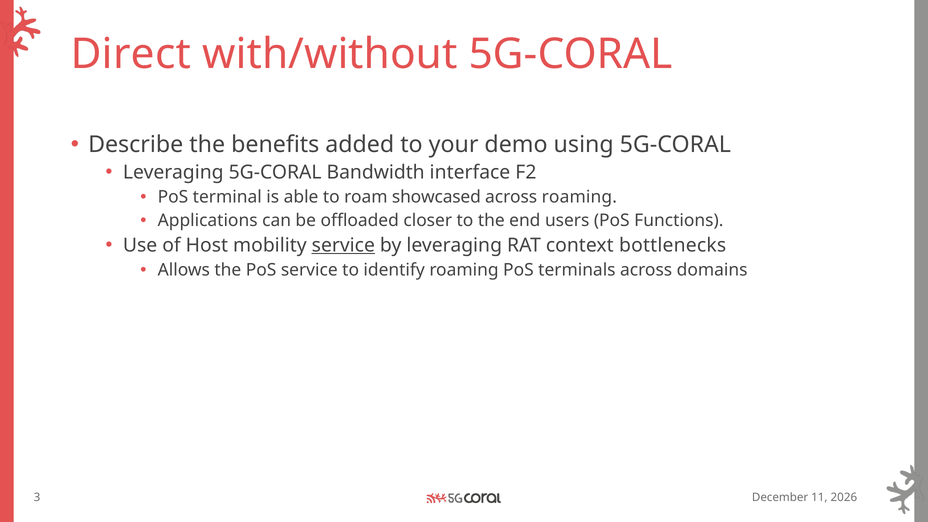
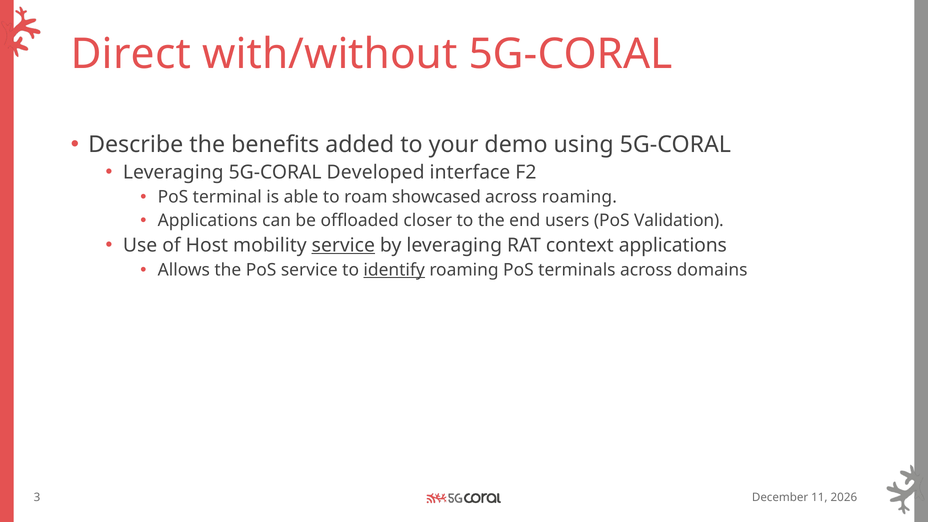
Bandwidth: Bandwidth -> Developed
Functions: Functions -> Validation
context bottlenecks: bottlenecks -> applications
identify underline: none -> present
